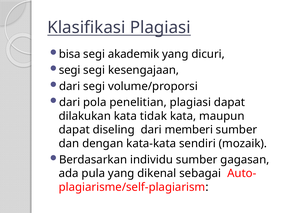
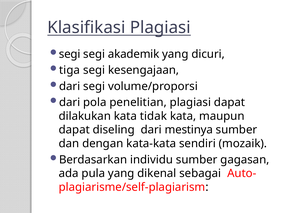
bisa at (70, 54): bisa -> segi
segi at (70, 70): segi -> tiga
memberi: memberi -> mestinya
